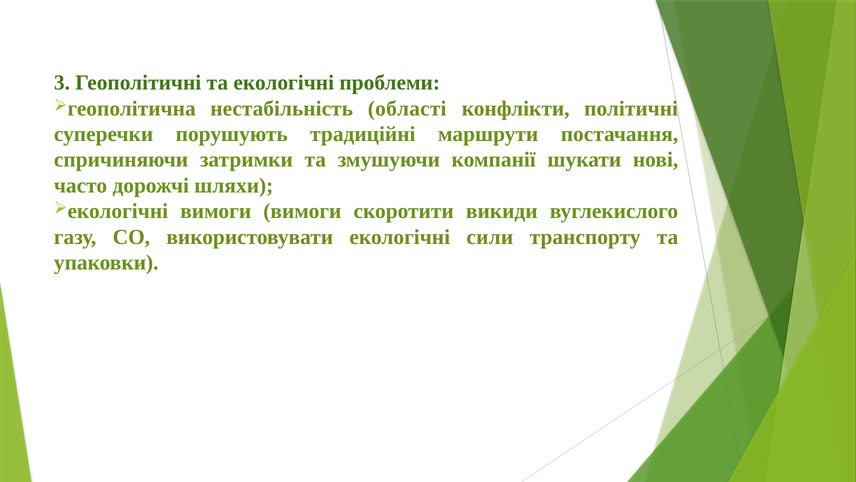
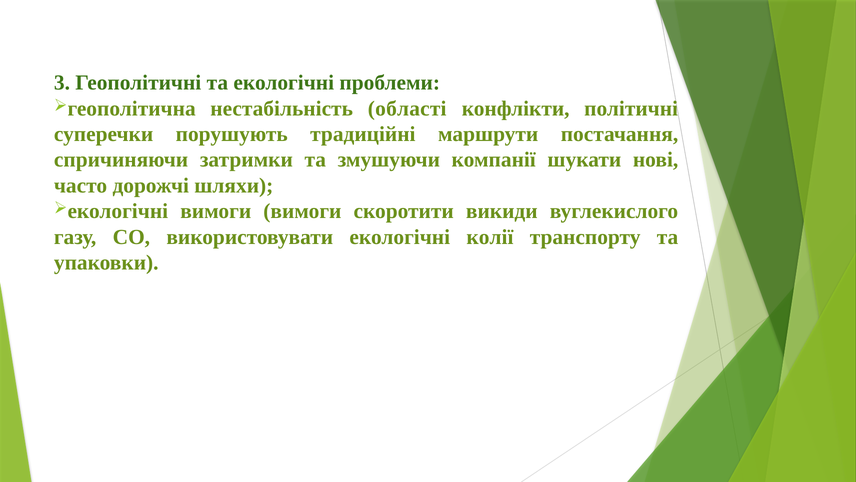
сили: сили -> колії
